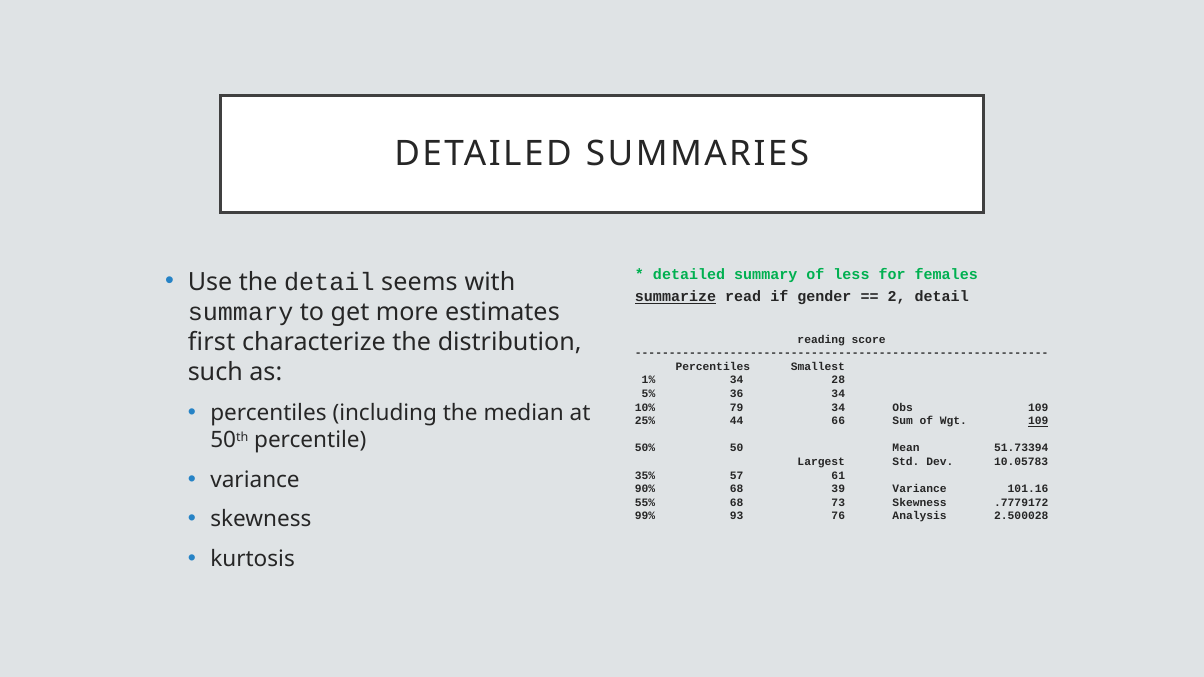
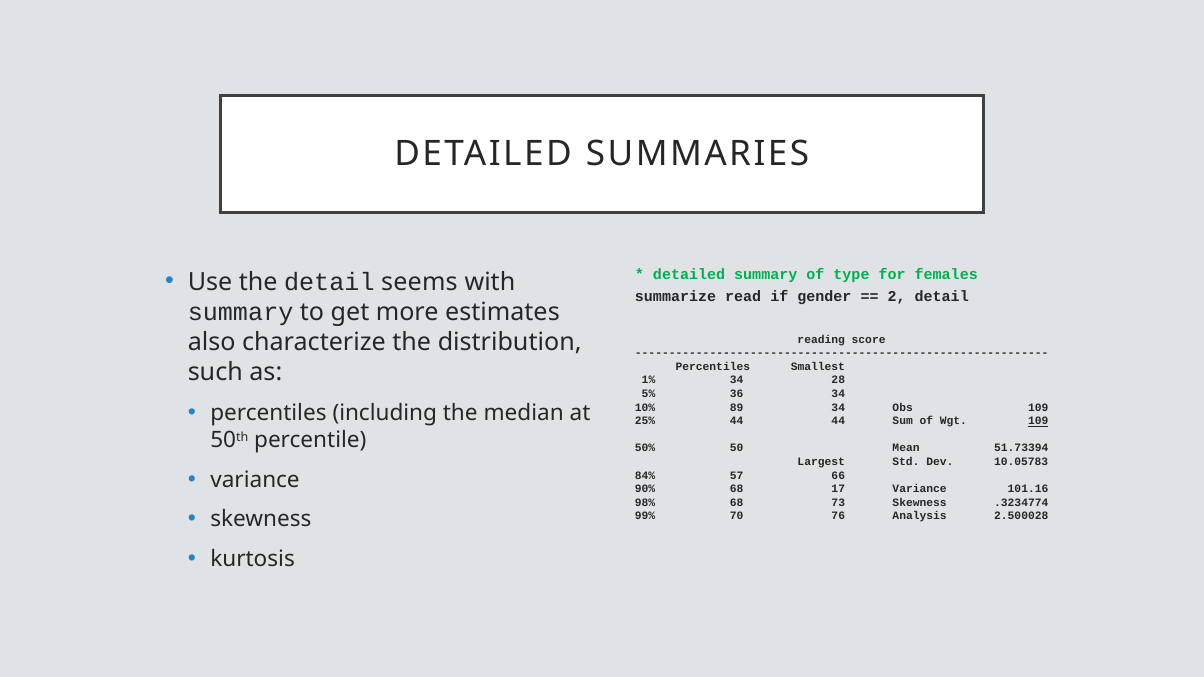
less: less -> type
summarize underline: present -> none
first: first -> also
79: 79 -> 89
44 66: 66 -> 44
35%: 35% -> 84%
61: 61 -> 66
39: 39 -> 17
55%: 55% -> 98%
.7779172: .7779172 -> .3234774
93: 93 -> 70
